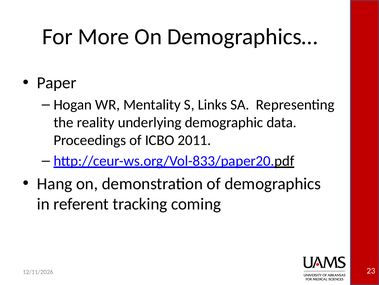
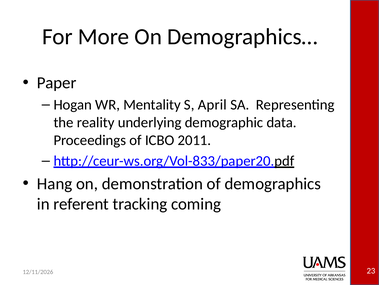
Links: Links -> April
